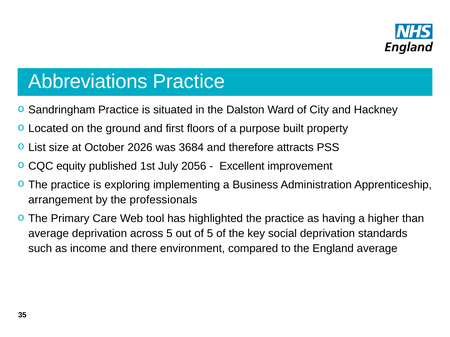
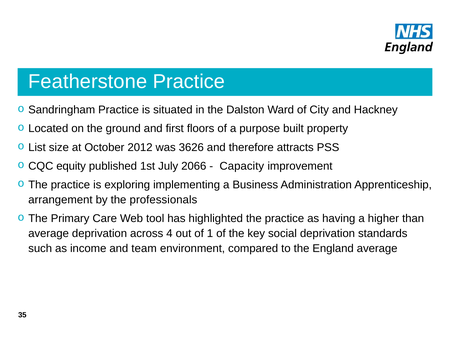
Abbreviations: Abbreviations -> Featherstone
2026: 2026 -> 2012
3684: 3684 -> 3626
2056: 2056 -> 2066
Excellent: Excellent -> Capacity
across 5: 5 -> 4
of 5: 5 -> 1
there: there -> team
